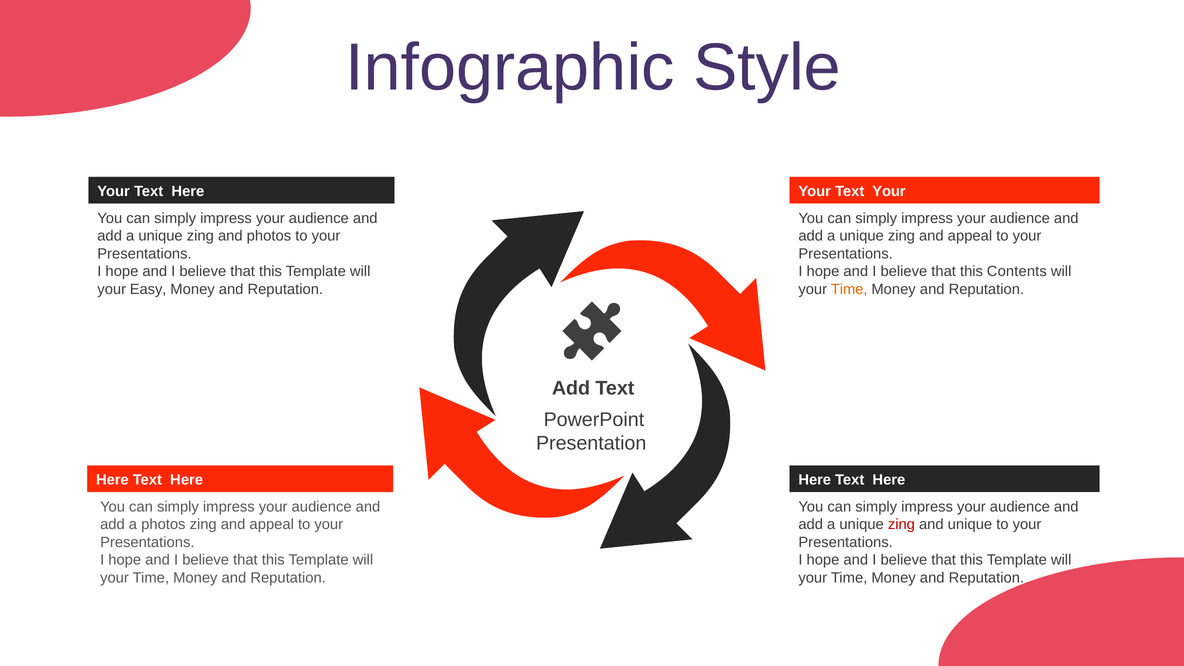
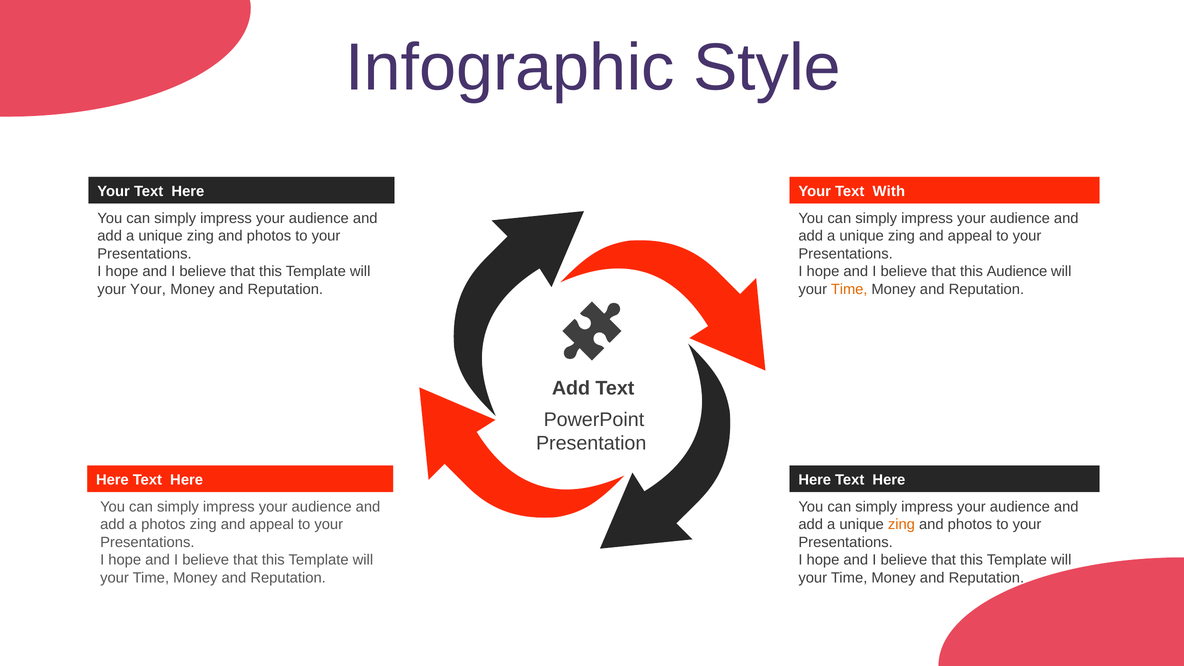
Text Your: Your -> With
this Contents: Contents -> Audience
your Easy: Easy -> Your
zing at (901, 524) colour: red -> orange
unique at (970, 524): unique -> photos
